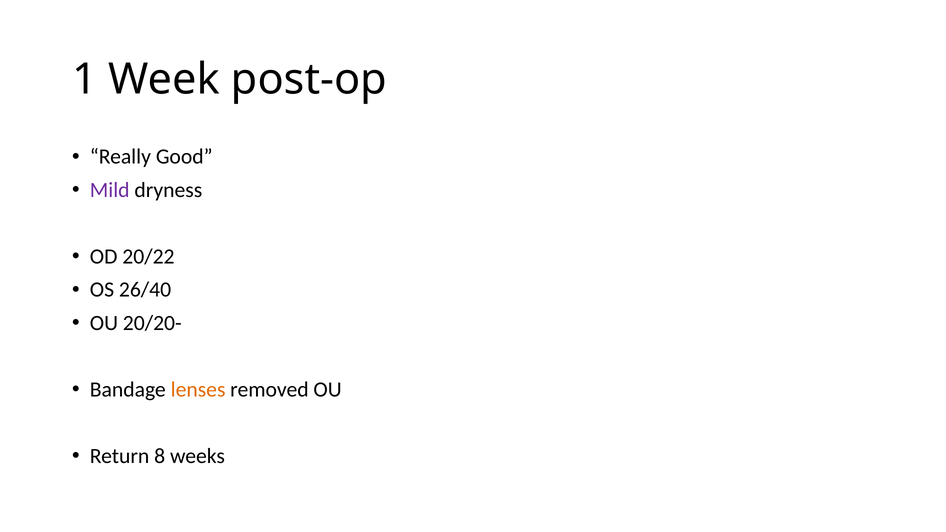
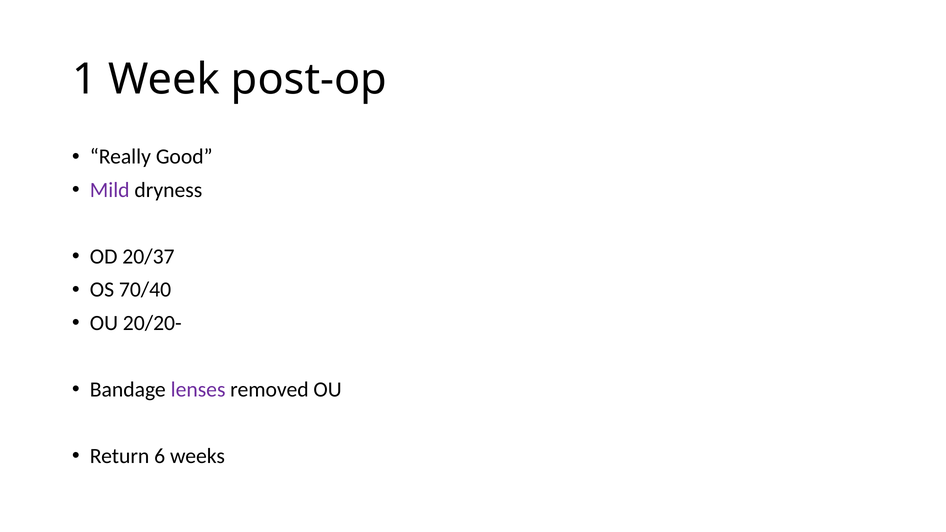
20/22: 20/22 -> 20/37
26/40: 26/40 -> 70/40
lenses colour: orange -> purple
8: 8 -> 6
